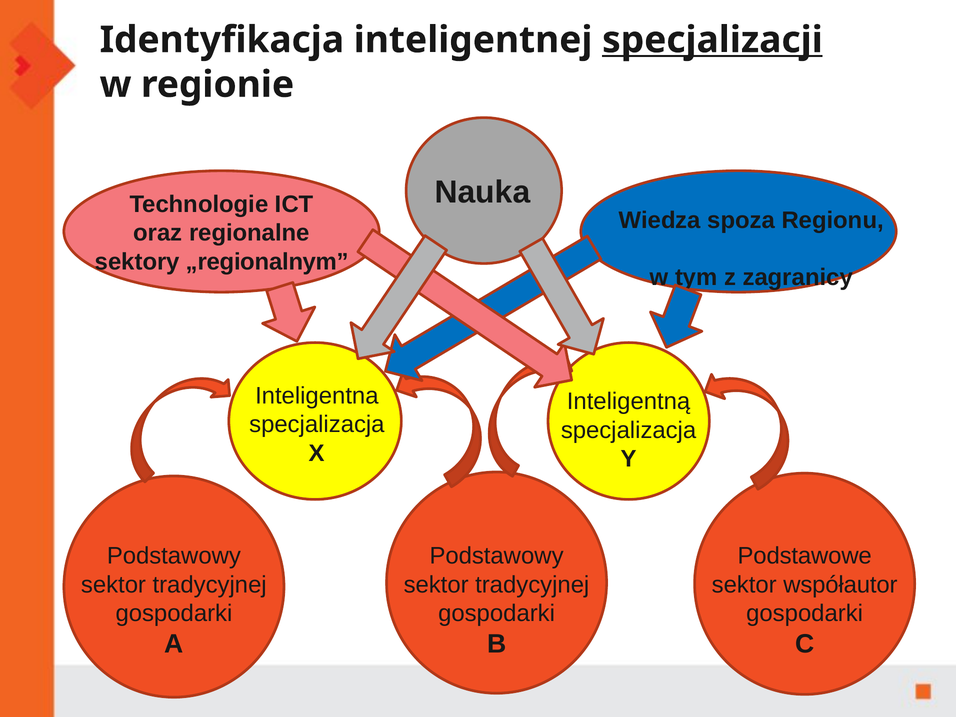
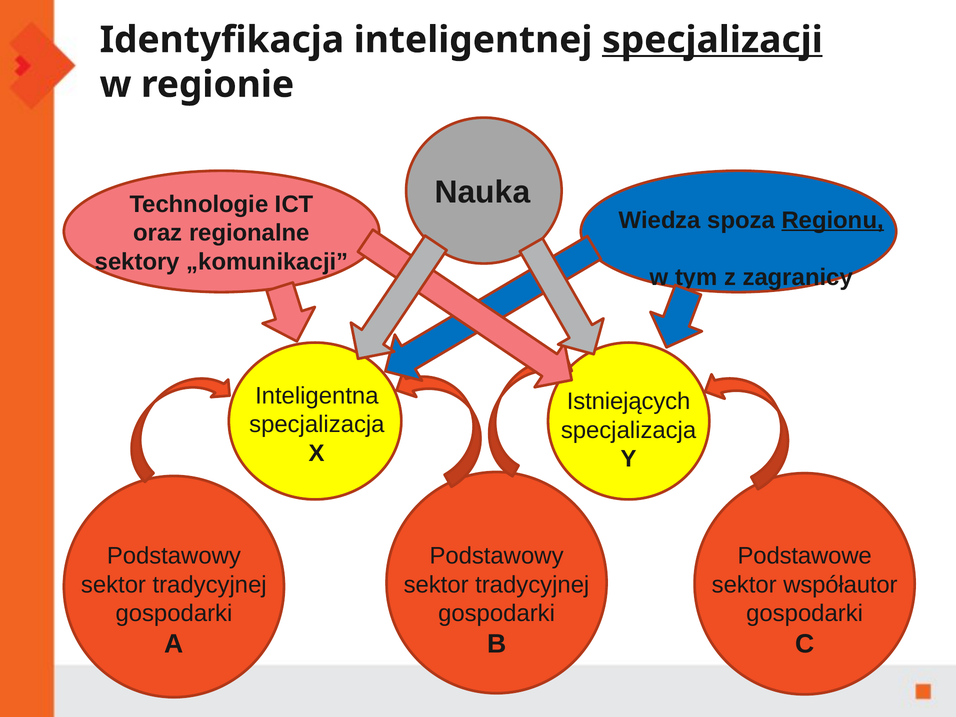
Regionu underline: none -> present
„regionalnym: „regionalnym -> „komunikacji
Inteligentną: Inteligentną -> Istniejących
